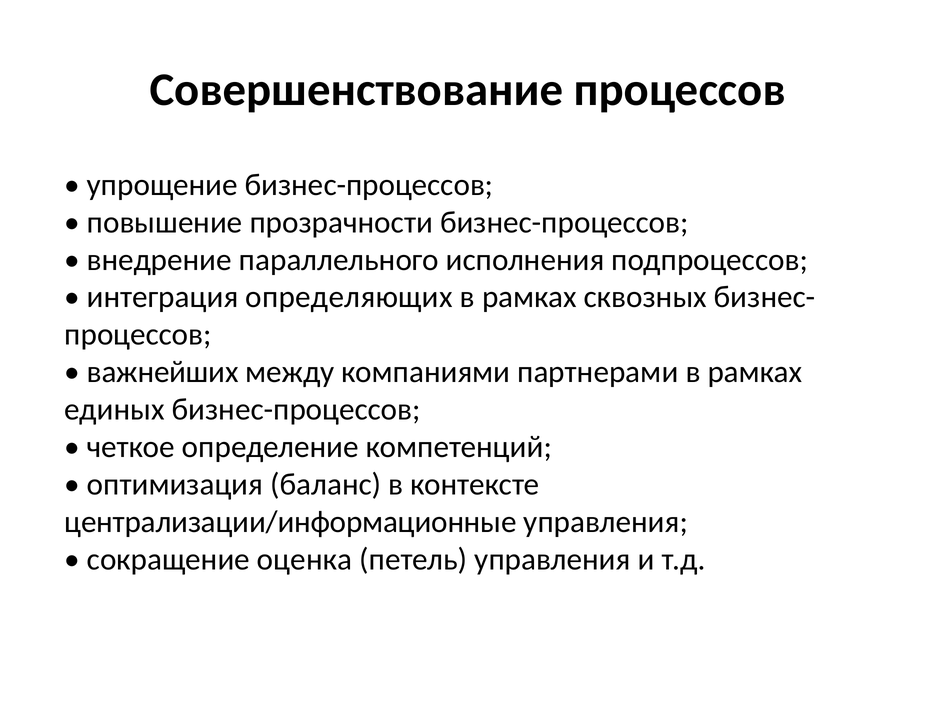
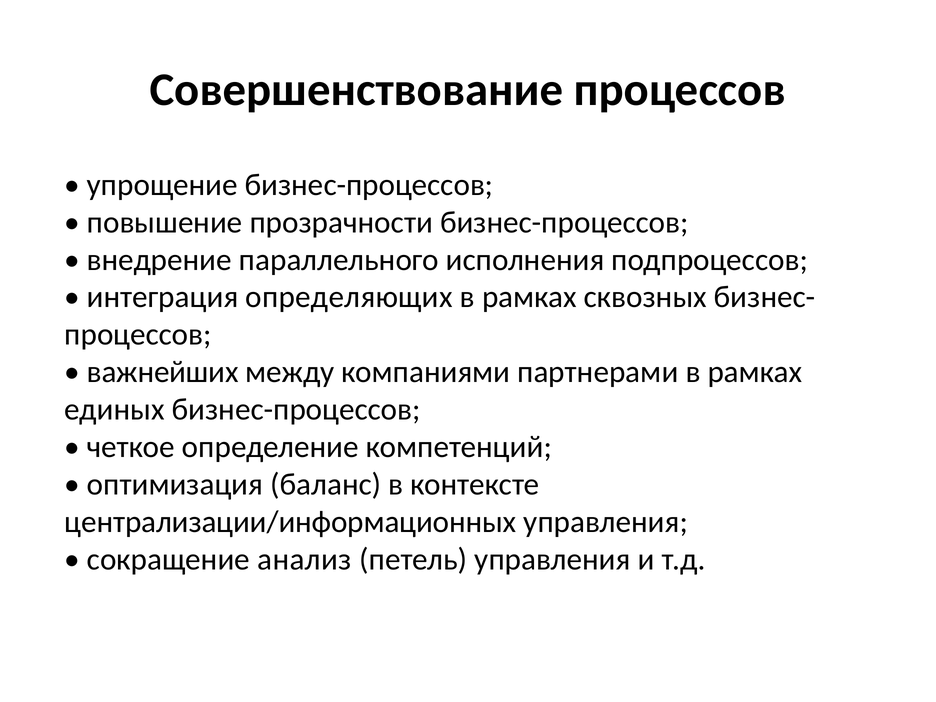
централизации/информационные: централизации/информационные -> централизации/информационных
оценка: оценка -> анализ
